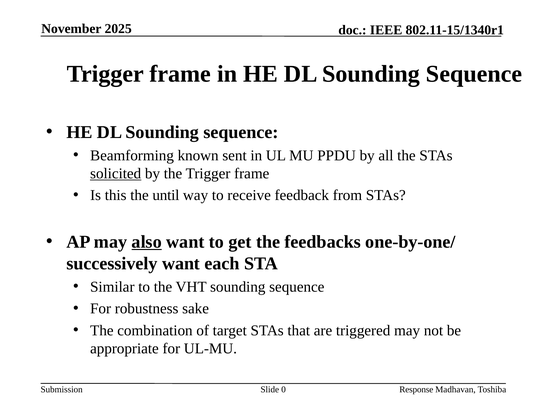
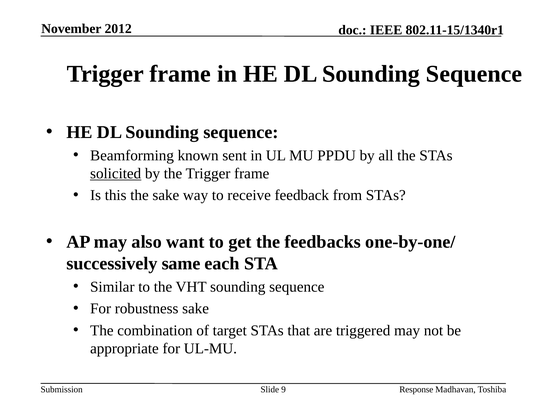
2025: 2025 -> 2012
the until: until -> sake
also underline: present -> none
successively want: want -> same
0: 0 -> 9
